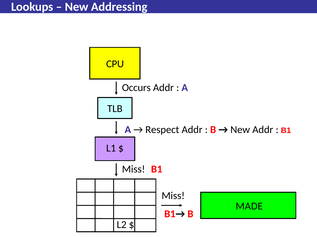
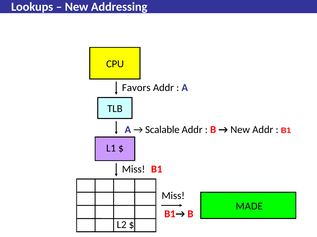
Occurs: Occurs -> Favors
Respect: Respect -> Scalable
